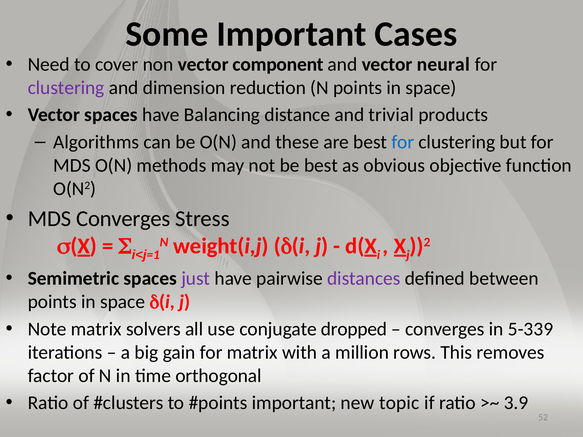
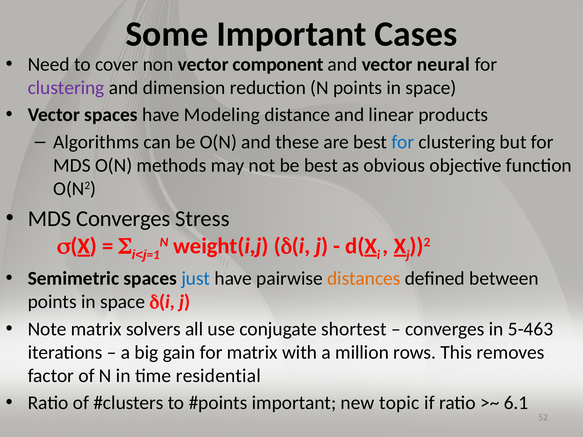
Balancing: Balancing -> Modeling
trivial: trivial -> linear
just colour: purple -> blue
distances colour: purple -> orange
dropped: dropped -> shortest
5-339: 5-339 -> 5-463
orthogonal: orthogonal -> residential
3.9: 3.9 -> 6.1
